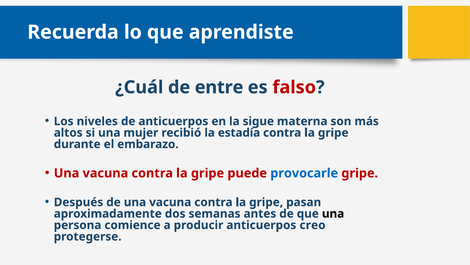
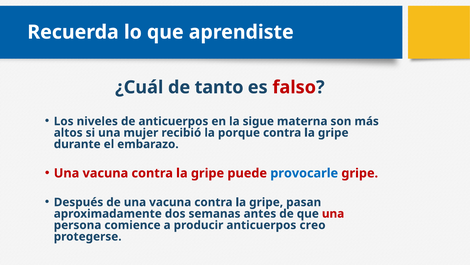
entre: entre -> tanto
estadía: estadía -> porque
una at (333, 213) colour: black -> red
